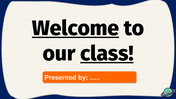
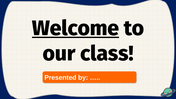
class underline: present -> none
